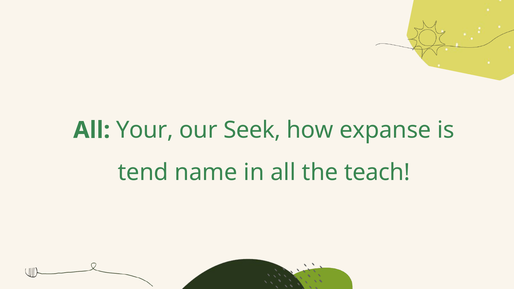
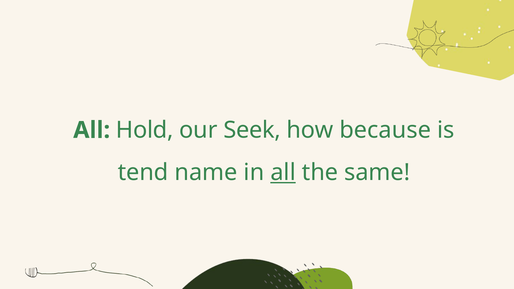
Your: Your -> Hold
expanse: expanse -> because
all at (283, 173) underline: none -> present
teach: teach -> same
